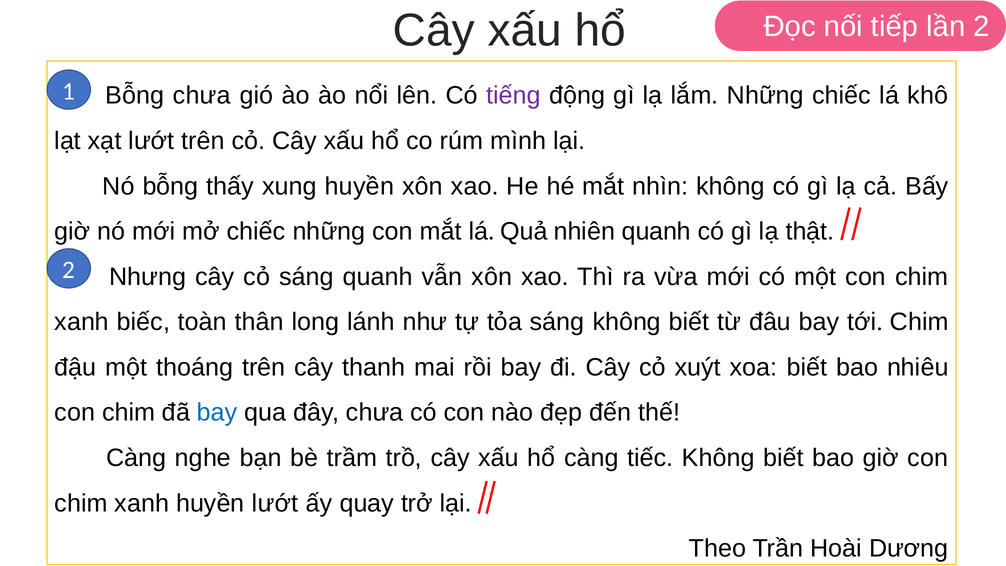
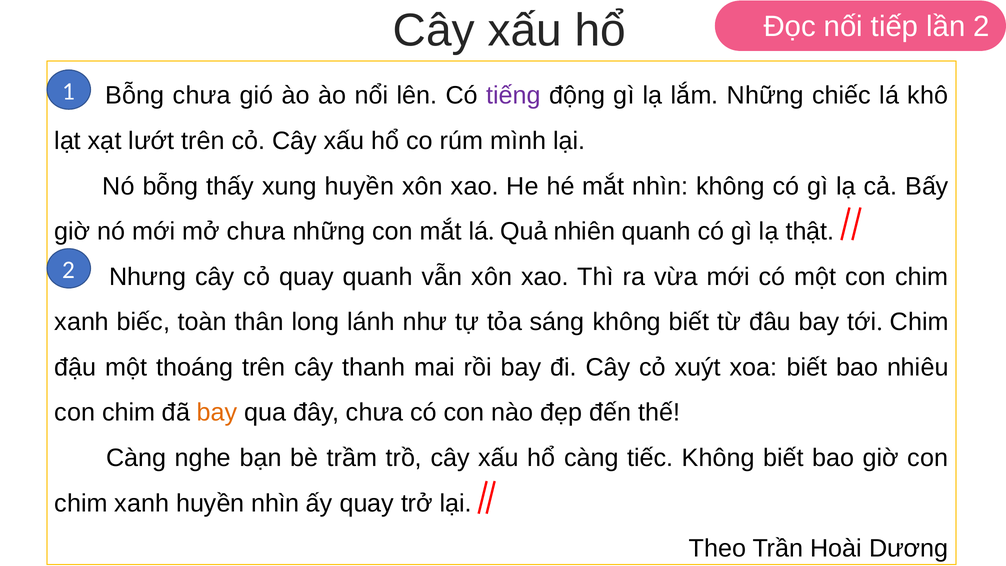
mở chiếc: chiếc -> chưa
cỏ sáng: sáng -> quay
bay at (217, 413) colour: blue -> orange
huyền lướt: lướt -> nhìn
